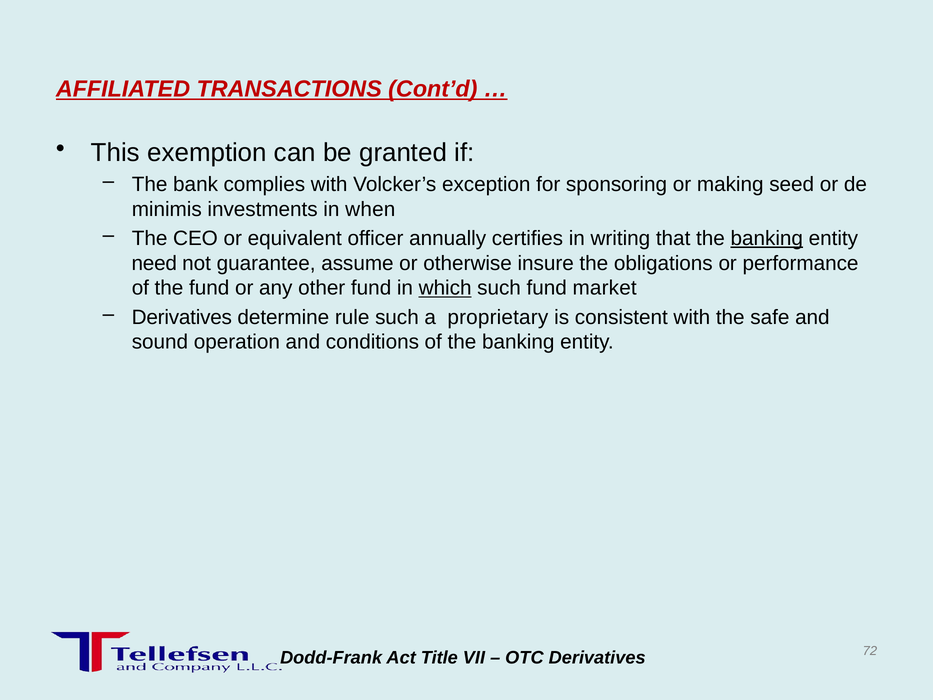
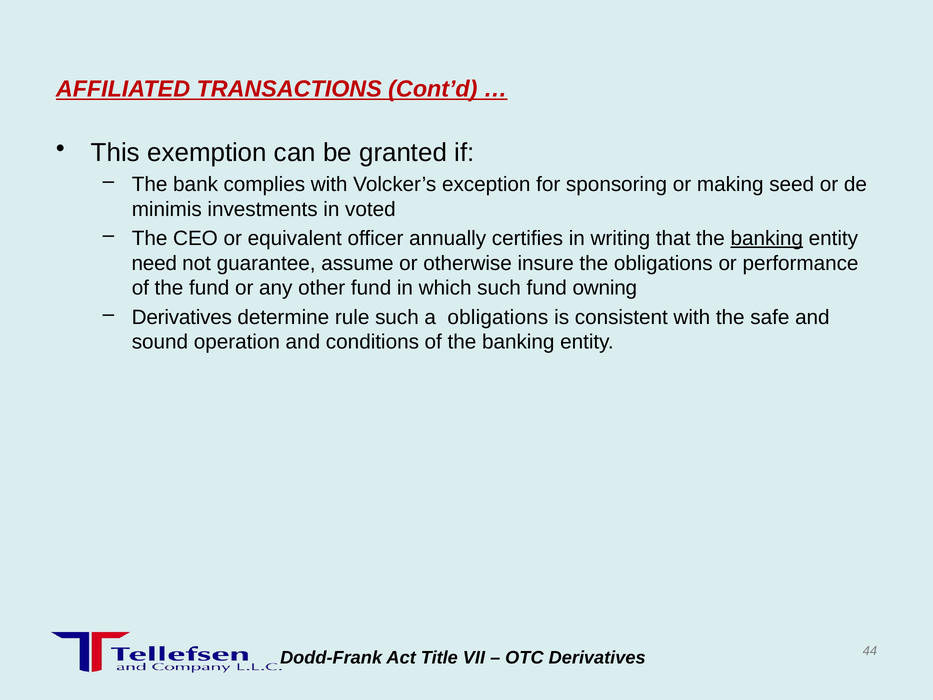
when: when -> voted
which underline: present -> none
market: market -> owning
a proprietary: proprietary -> obligations
72: 72 -> 44
